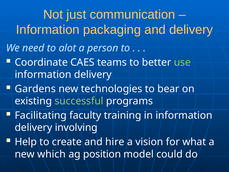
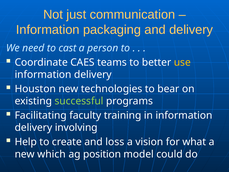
alot: alot -> cast
use colour: light green -> yellow
Gardens: Gardens -> Houston
hire: hire -> loss
